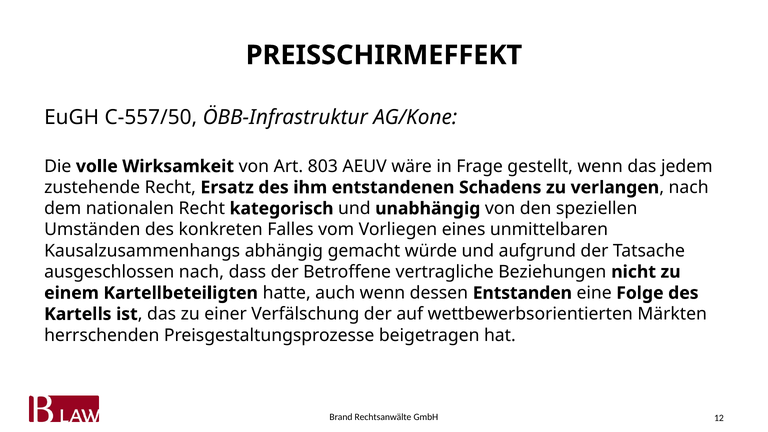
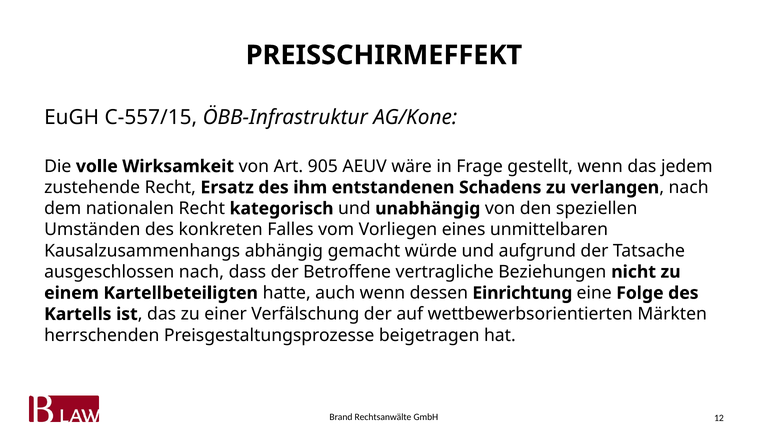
C-557/50: C-557/50 -> C-557/15
803: 803 -> 905
Entstanden: Entstanden -> Einrichtung
